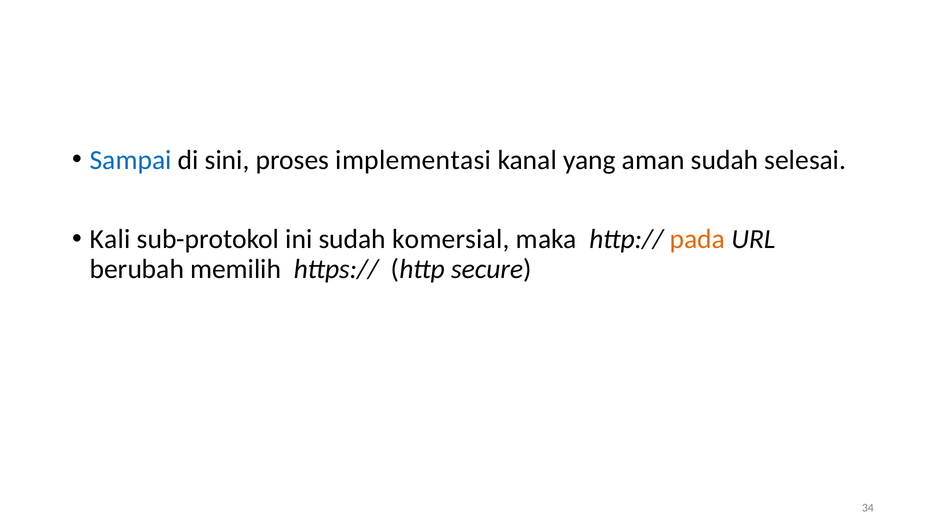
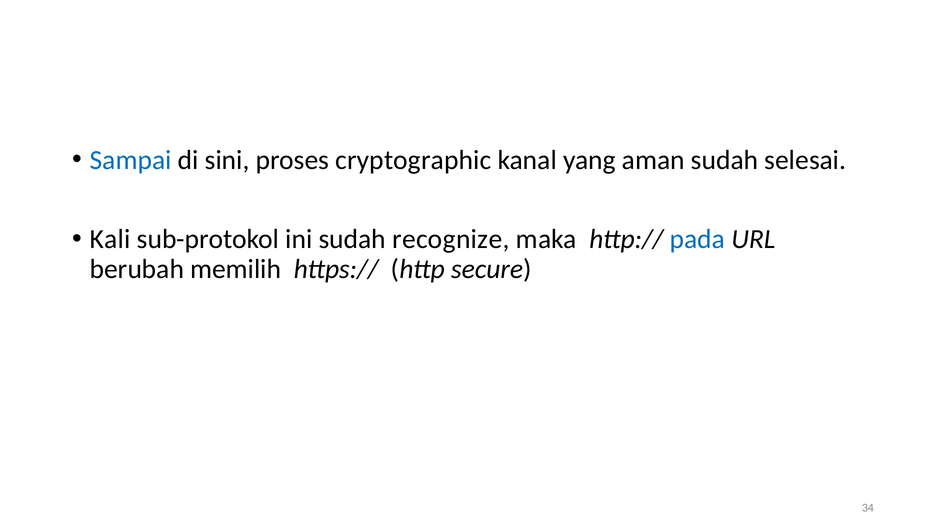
implementasi: implementasi -> cryptographic
komersial: komersial -> recognize
pada colour: orange -> blue
